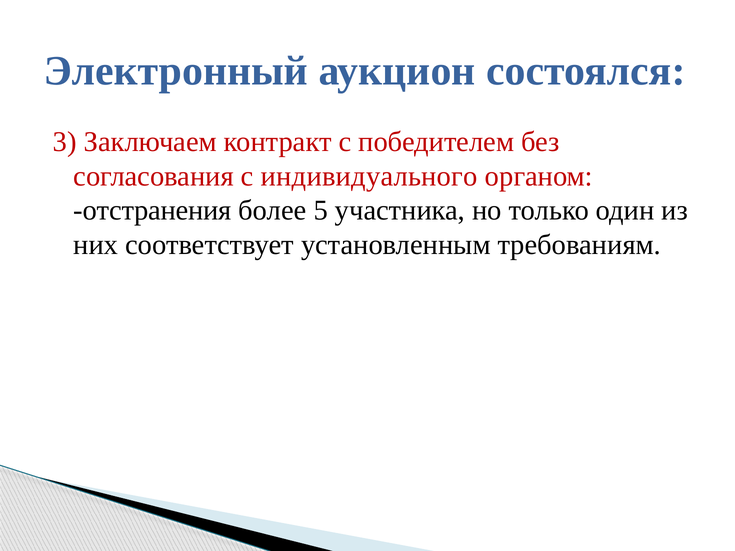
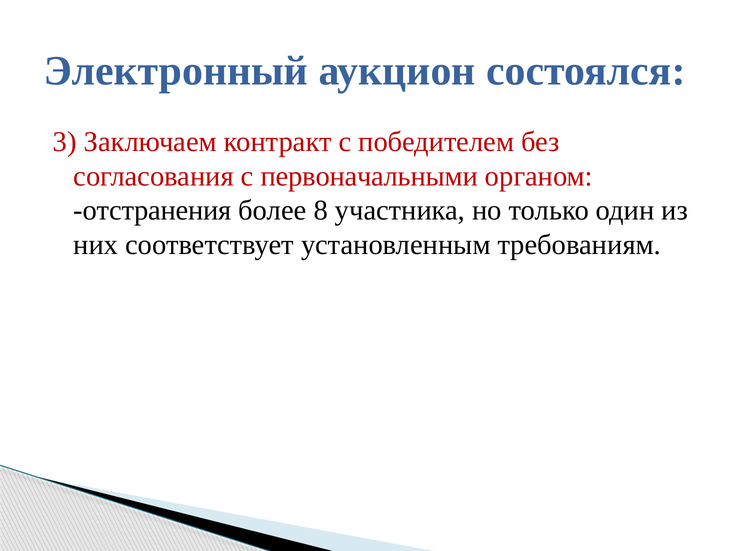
индивидуального: индивидуального -> первоначальными
5: 5 -> 8
